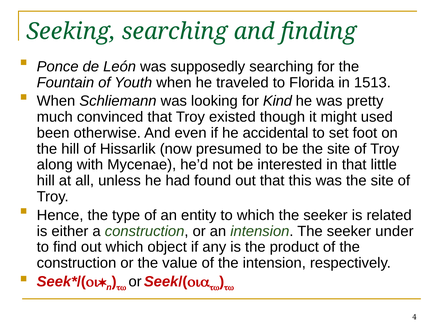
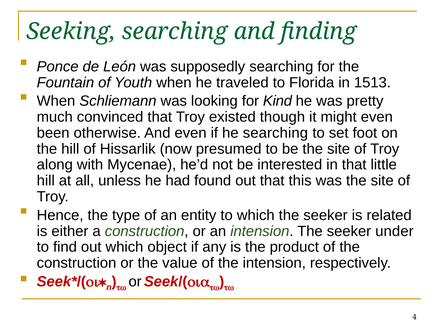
might used: used -> even
he accidental: accidental -> searching
